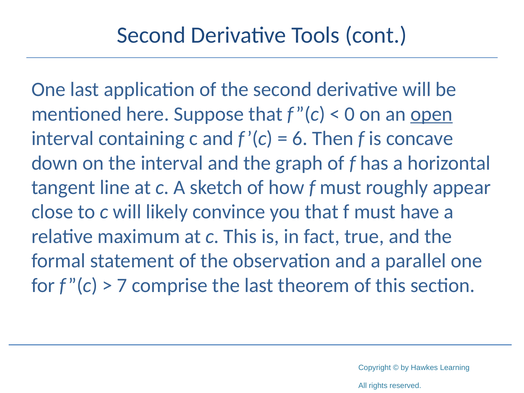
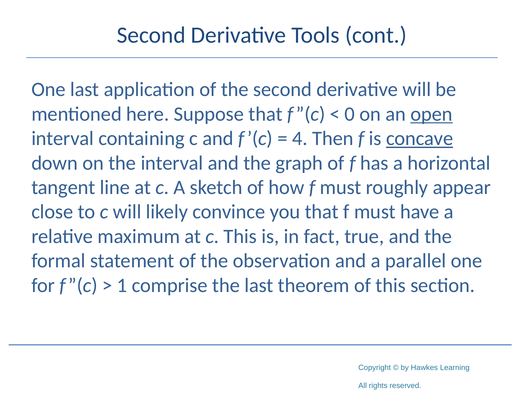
6: 6 -> 4
concave underline: none -> present
7: 7 -> 1
